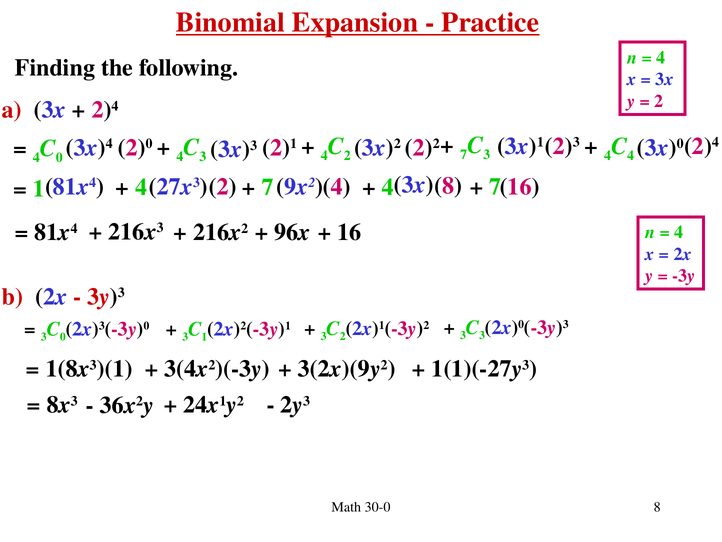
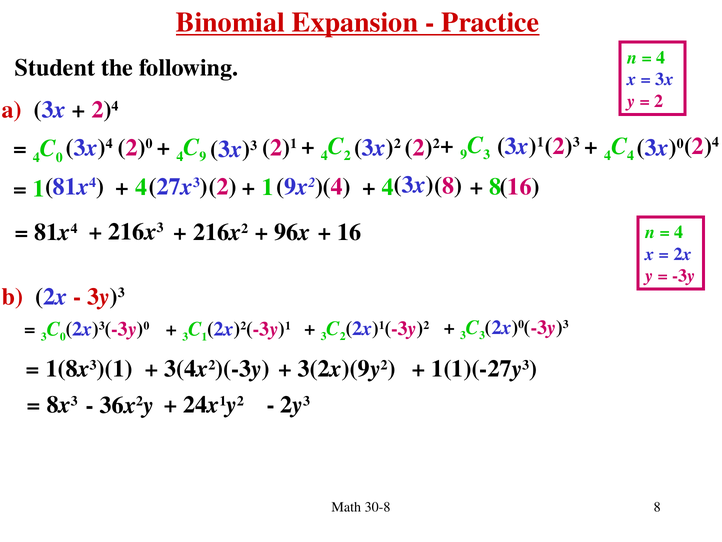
Finding: Finding -> Student
3 at (203, 156): 3 -> 9
7 at (464, 155): 7 -> 9
7 at (268, 187): 7 -> 1
7 at (495, 186): 7 -> 8
30-0: 30-0 -> 30-8
